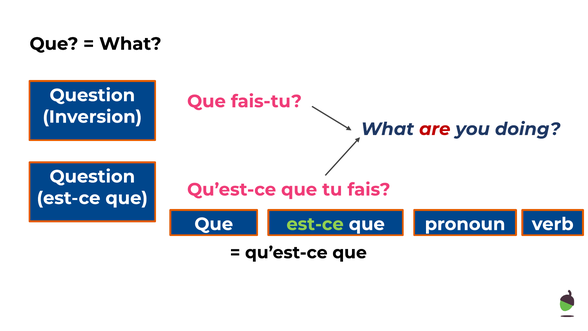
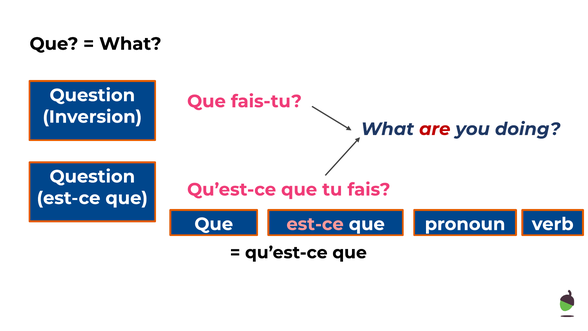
est-ce at (315, 224) colour: light green -> pink
